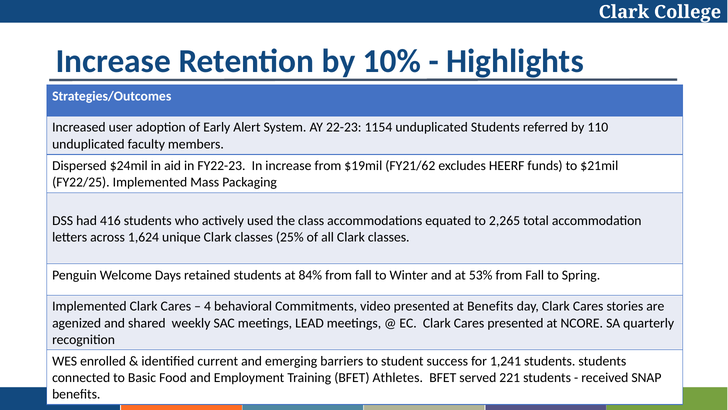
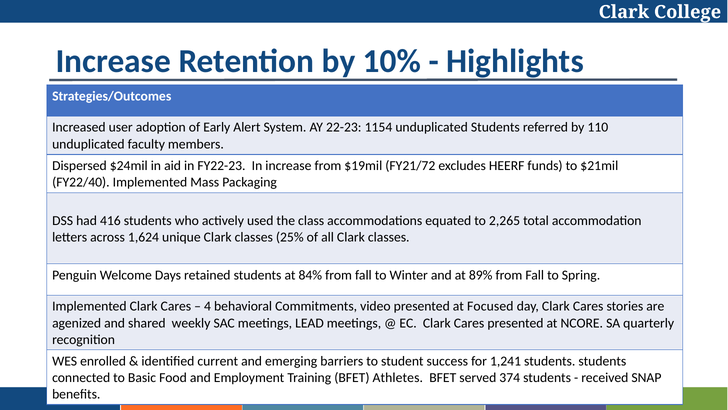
FY21/62: FY21/62 -> FY21/72
FY22/25: FY22/25 -> FY22/40
53%: 53% -> 89%
at Benefits: Benefits -> Focused
221: 221 -> 374
